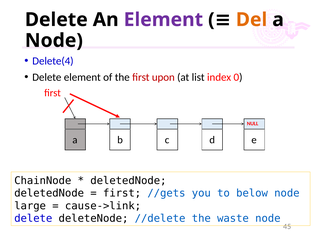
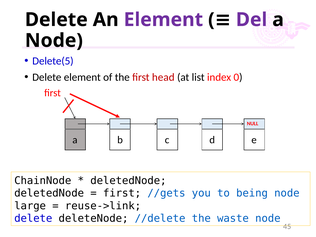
Del colour: orange -> purple
Delete(4: Delete(4 -> Delete(5
upon: upon -> head
below: below -> being
cause->link: cause->link -> reuse->link
